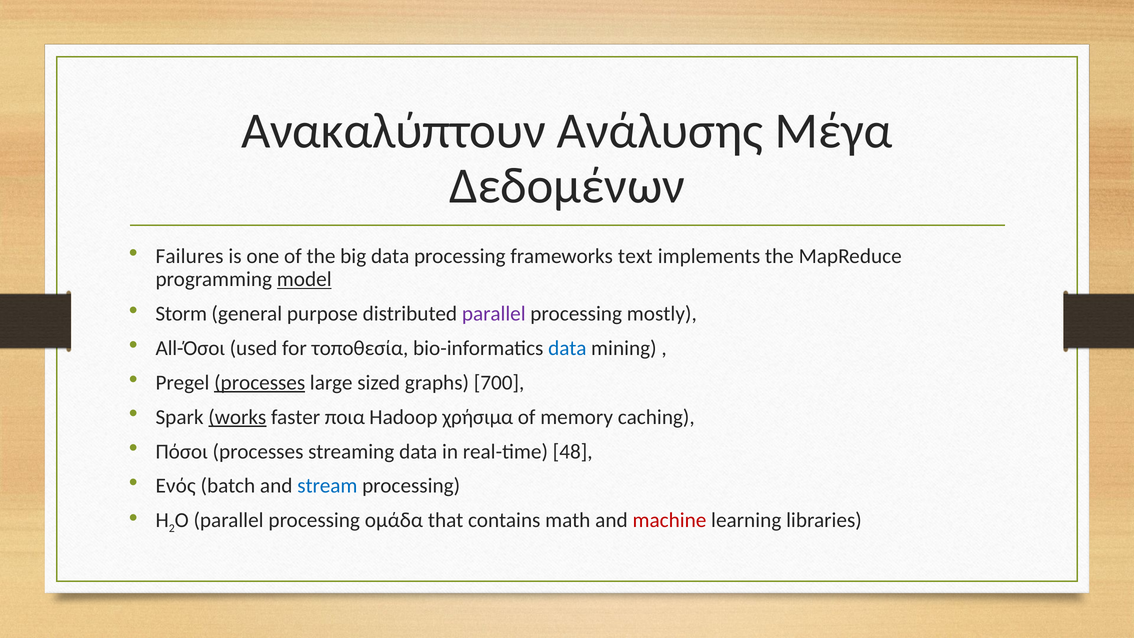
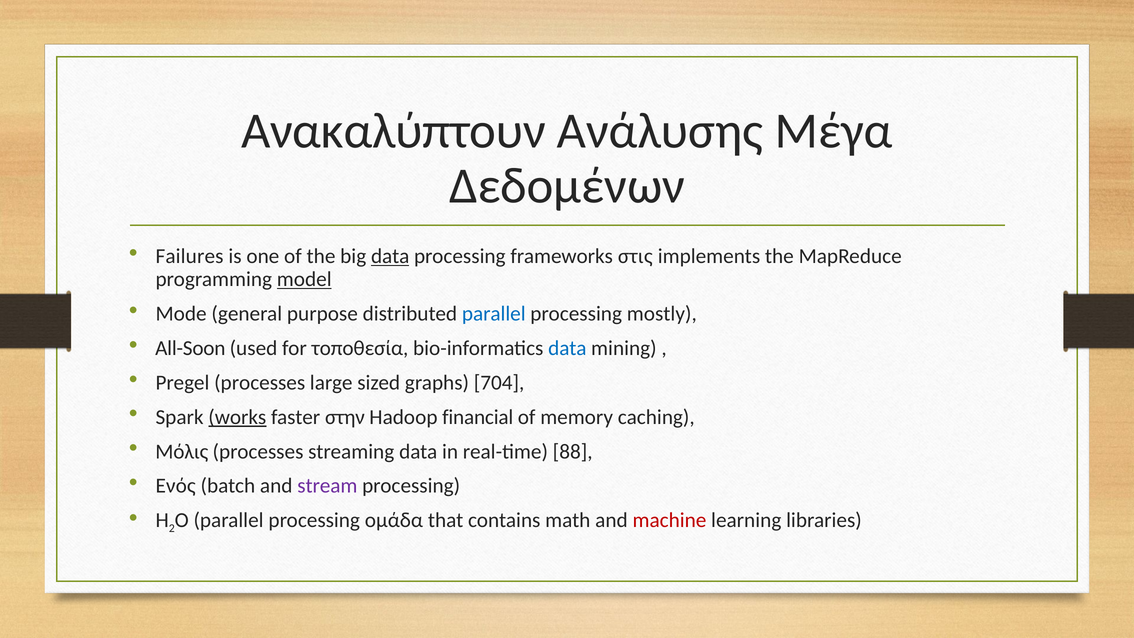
data at (390, 256) underline: none -> present
text: text -> στις
Storm: Storm -> Mode
parallel at (494, 314) colour: purple -> blue
All-Όσοι: All-Όσοι -> All-Soon
processes at (260, 383) underline: present -> none
700: 700 -> 704
ποια: ποια -> στην
χρήσιμα: χρήσιμα -> financial
Πόσοι: Πόσοι -> Μόλις
48: 48 -> 88
stream colour: blue -> purple
